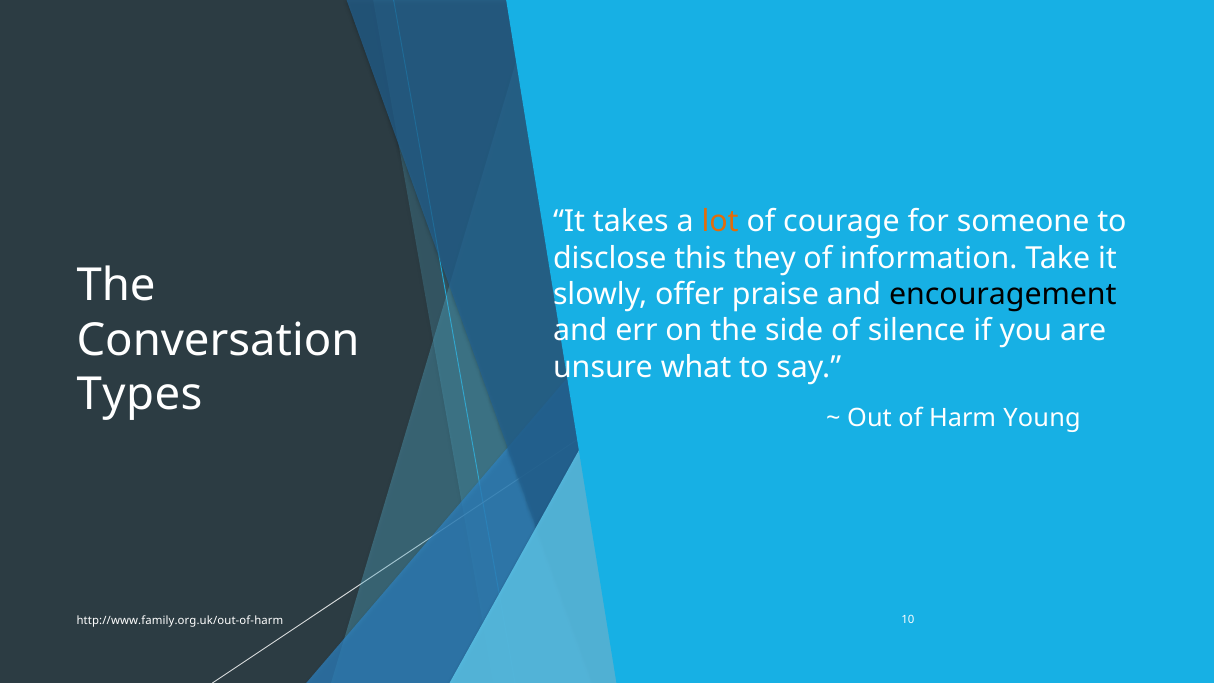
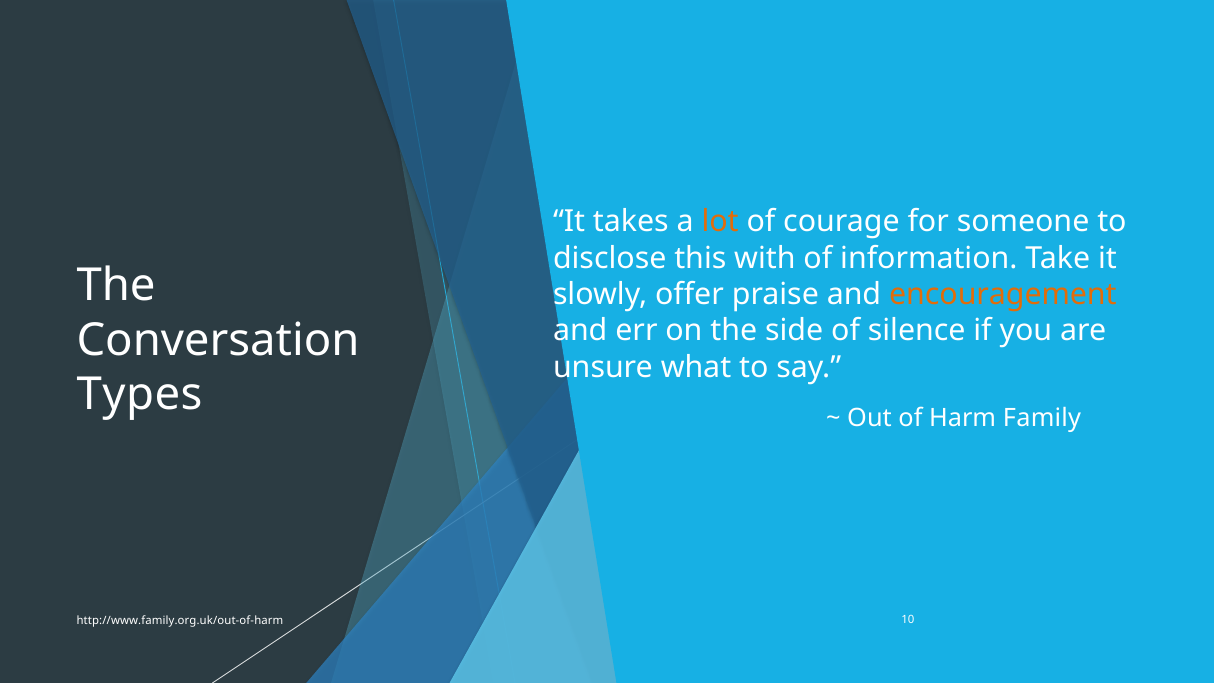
they: they -> with
encouragement colour: black -> orange
Young: Young -> Family
